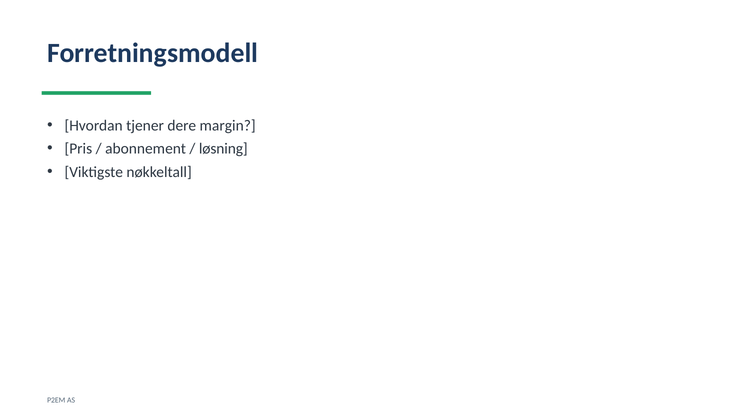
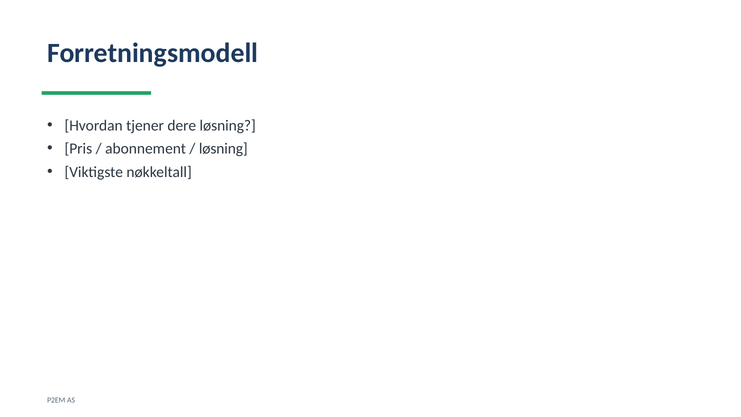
dere margin: margin -> løsning
